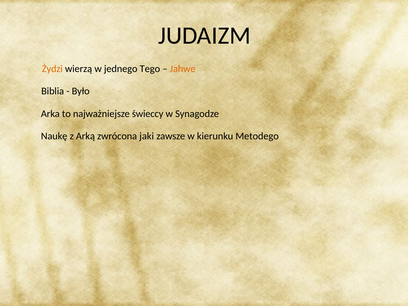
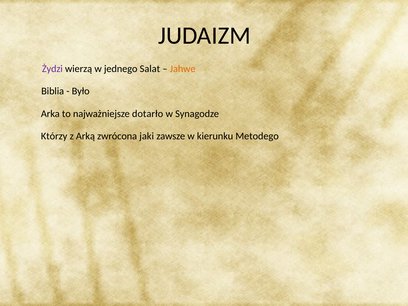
Żydzi colour: orange -> purple
Tego: Tego -> Salat
świeccy: świeccy -> dotarło
Naukę: Naukę -> Którzy
